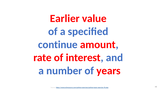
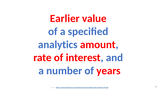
continue: continue -> analytics
